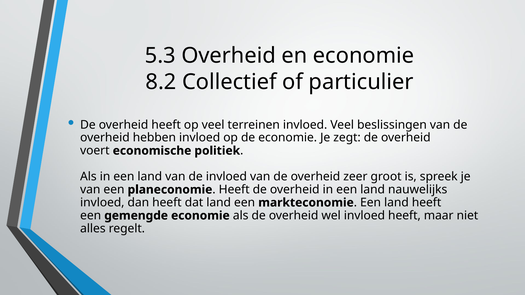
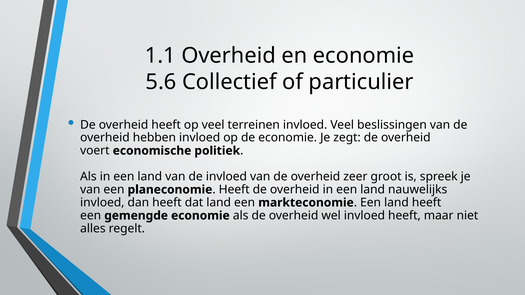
5.3: 5.3 -> 1.1
8.2: 8.2 -> 5.6
